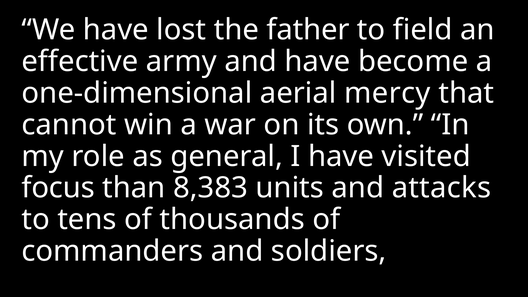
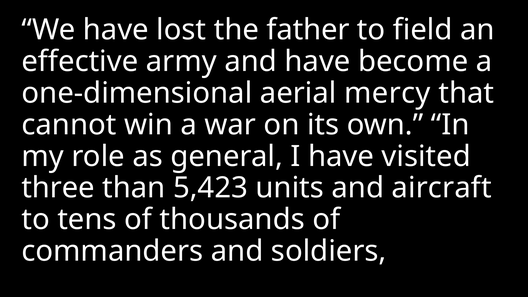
focus: focus -> three
8,383: 8,383 -> 5,423
attacks: attacks -> aircraft
